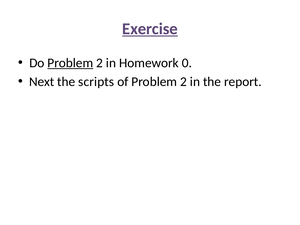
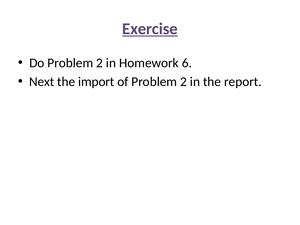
Problem at (70, 63) underline: present -> none
0: 0 -> 6
scripts: scripts -> import
